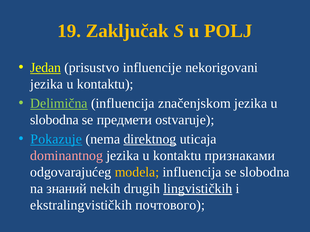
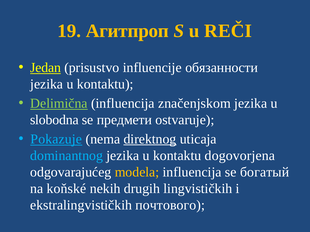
Zaključak: Zaključak -> Агитпроп
POLJ: POLJ -> REČI
nekorigovani: nekorigovani -> обязанности
dominantnog colour: pink -> light blue
признаками: признаками -> dogovorjena
se slobodna: slobodna -> богатый
знаний: знаний -> koňské
lingvističkih underline: present -> none
